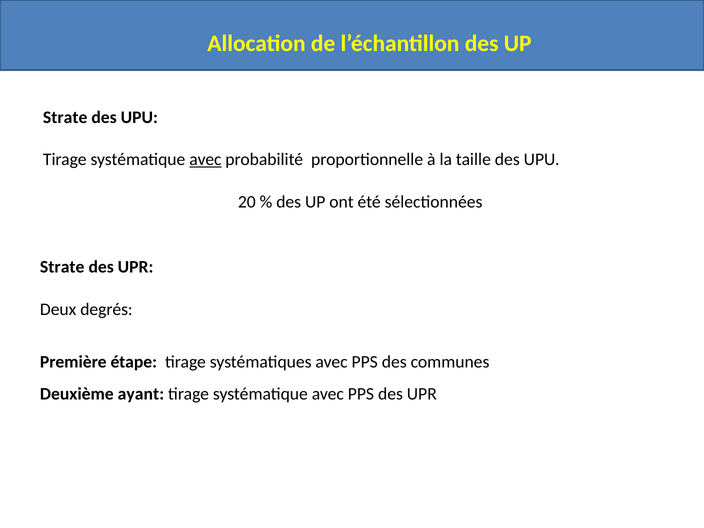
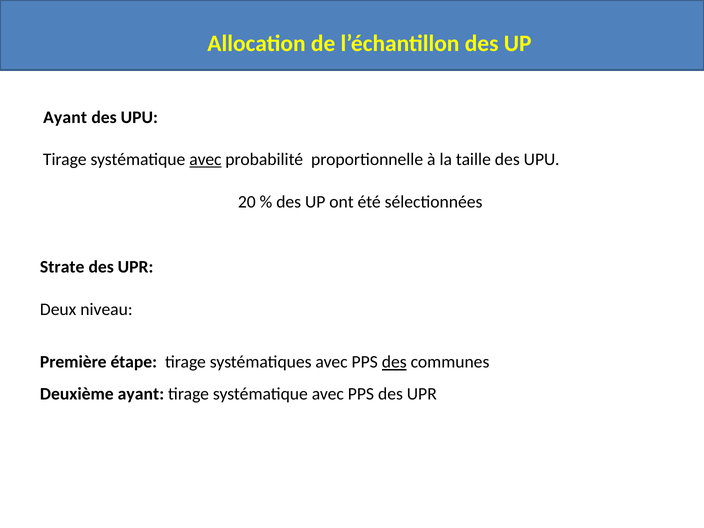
Strate at (65, 117): Strate -> Ayant
degrés: degrés -> niveau
des at (394, 362) underline: none -> present
